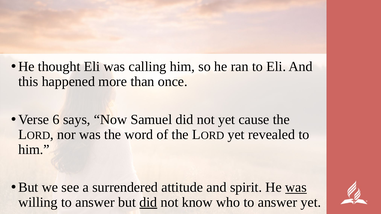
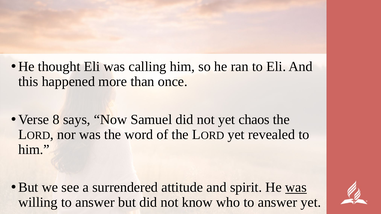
6: 6 -> 8
cause: cause -> chaos
did at (148, 203) underline: present -> none
